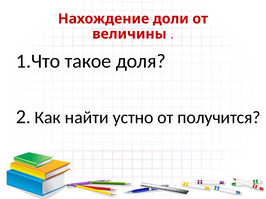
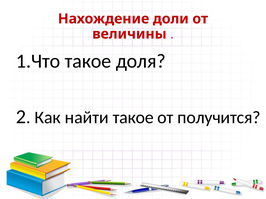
найти устно: устно -> такое
